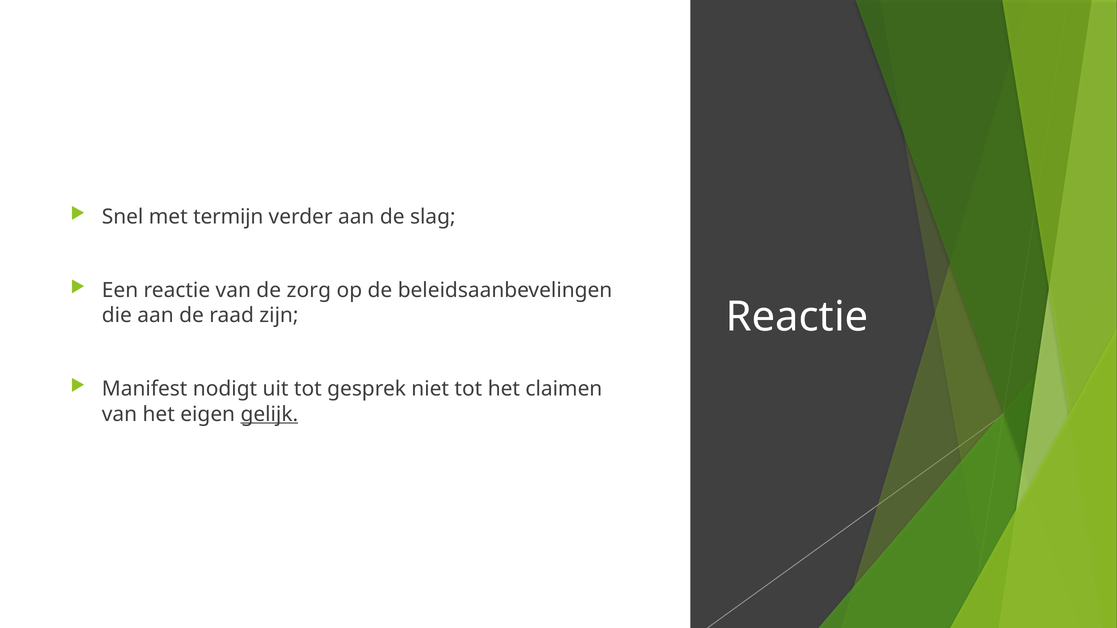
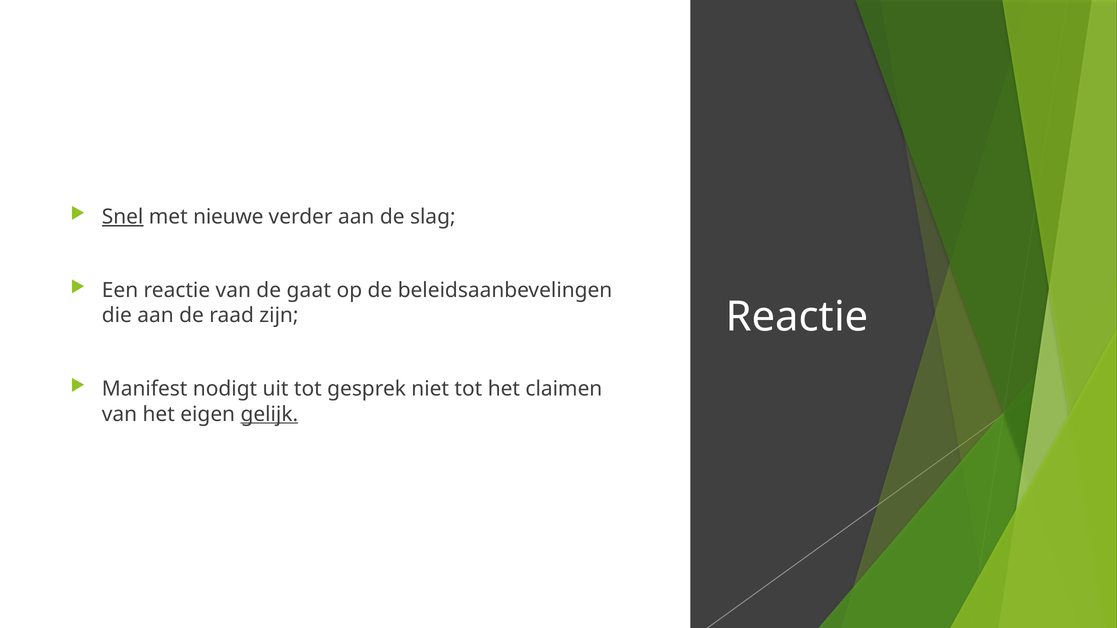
Snel underline: none -> present
termijn: termijn -> nieuwe
zorg: zorg -> gaat
